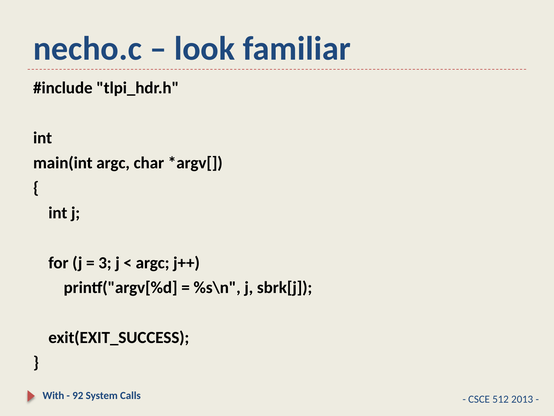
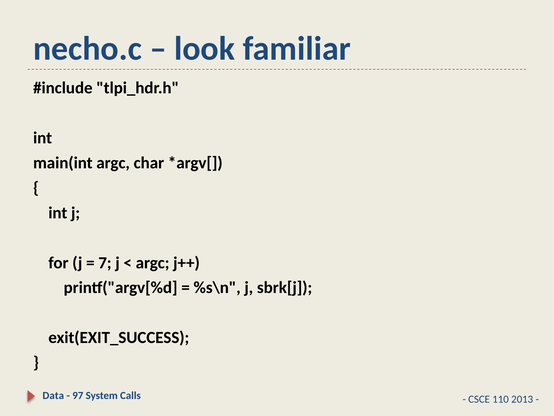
3: 3 -> 7
With: With -> Data
92: 92 -> 97
512: 512 -> 110
